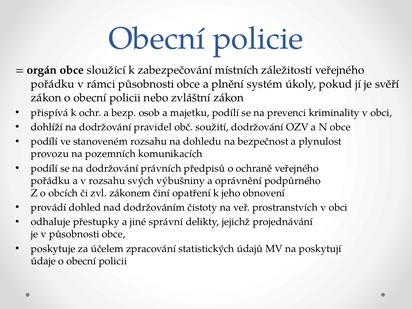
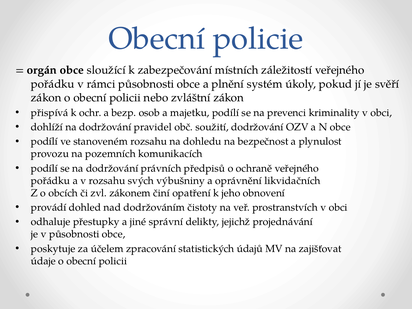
podpůrného: podpůrného -> likvidačních
poskytují: poskytují -> zajišťovat
